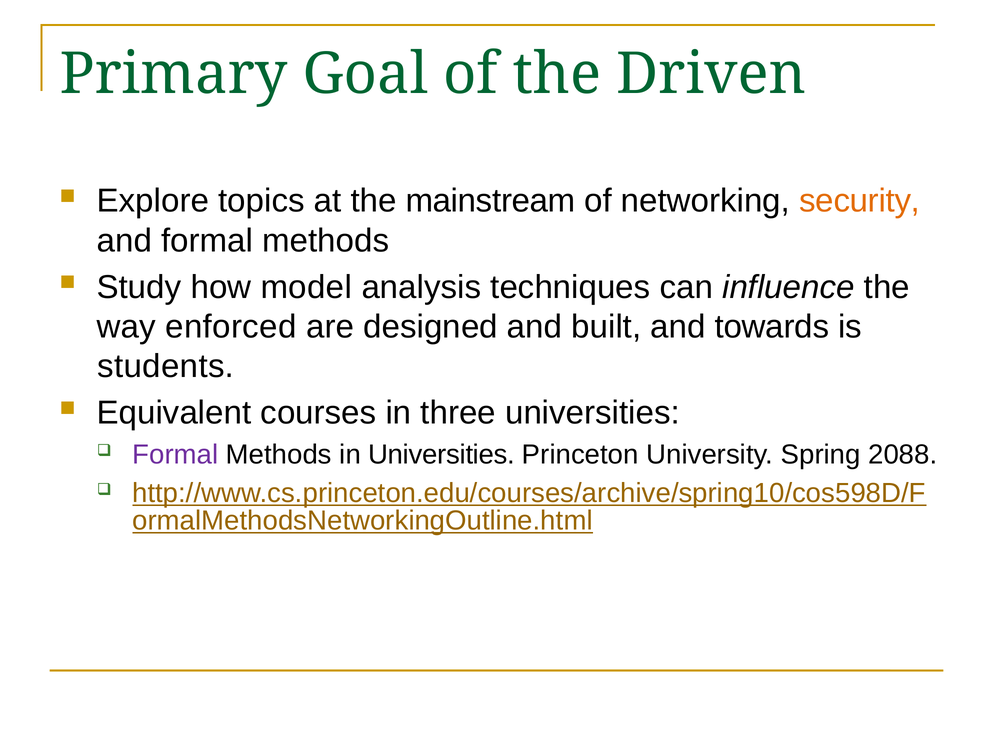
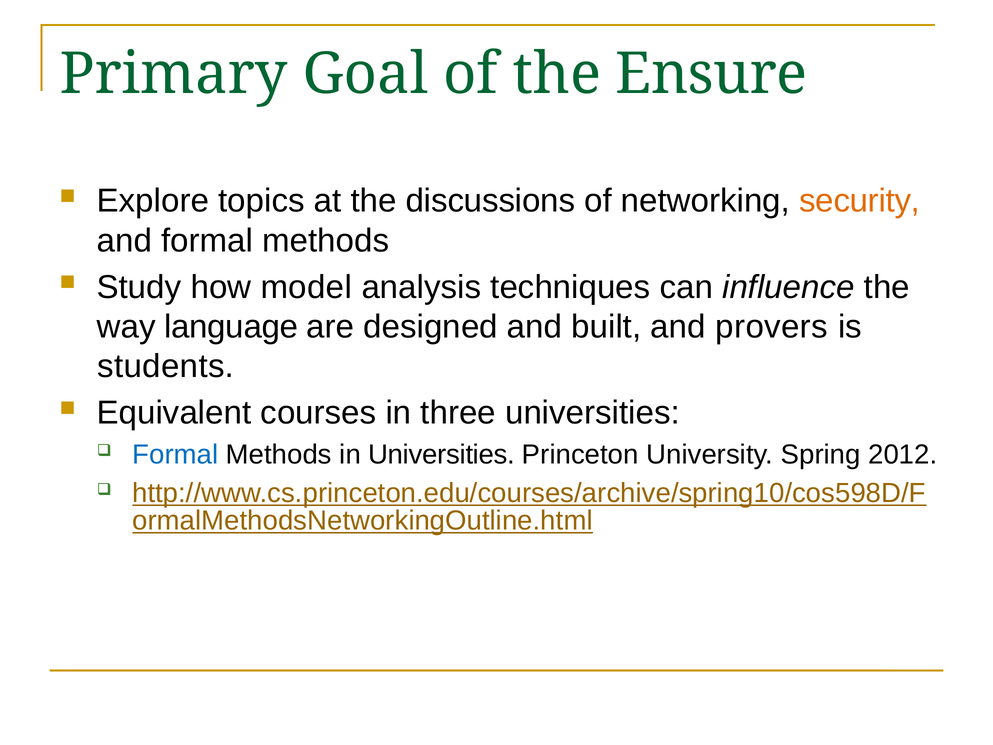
Driven: Driven -> Ensure
mainstream: mainstream -> discussions
enforced: enforced -> language
towards: towards -> provers
Formal at (175, 454) colour: purple -> blue
2088: 2088 -> 2012
